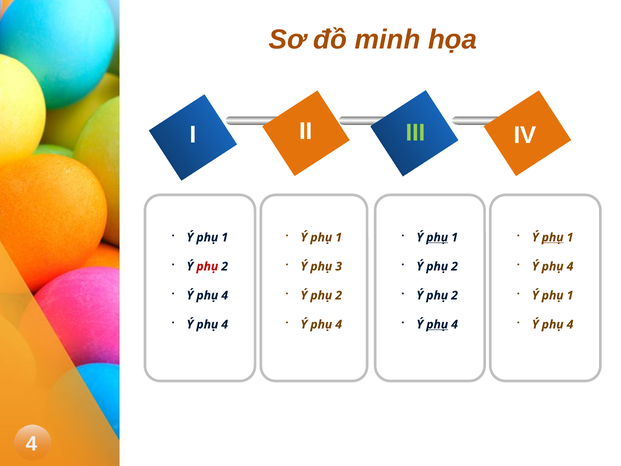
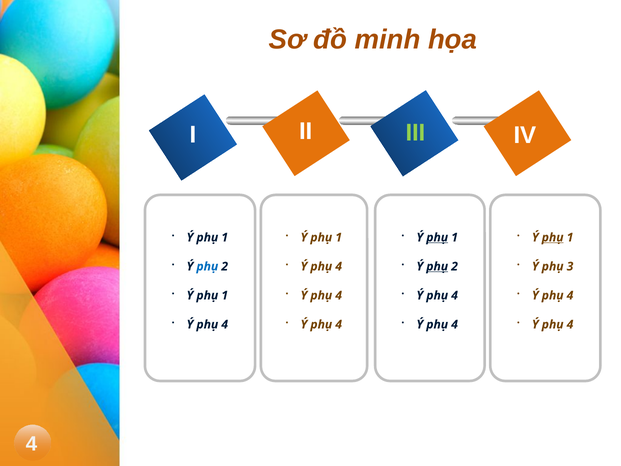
phụ at (207, 266) colour: red -> blue
3 at (339, 266): 3 -> 4
phụ at (437, 266) underline: none -> present
4 at (570, 266): 4 -> 3
4 at (225, 295): 4 -> 1
2 at (339, 295): 2 -> 4
2 at (455, 295): 2 -> 4
1 at (570, 295): 1 -> 4
phụ at (437, 324) underline: present -> none
